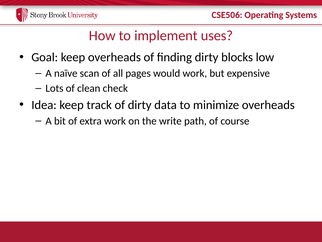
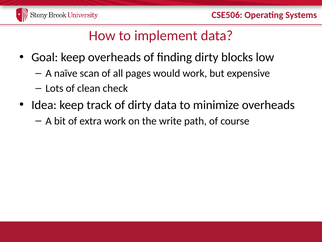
implement uses: uses -> data
